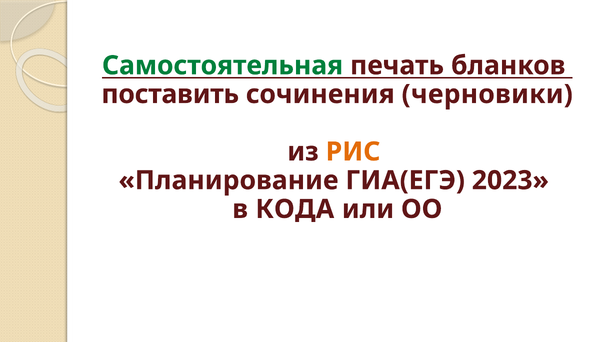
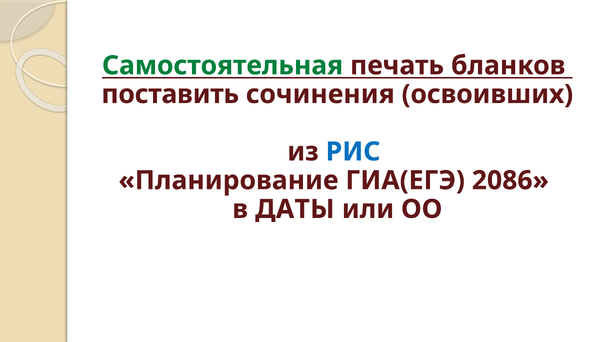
черновики: черновики -> освоивших
РИС colour: orange -> blue
2023: 2023 -> 2086
КОДА: КОДА -> ДАТЫ
